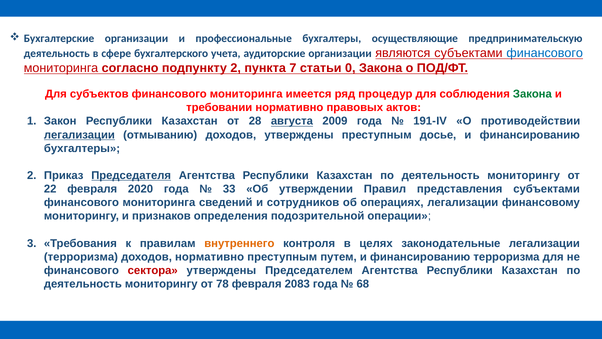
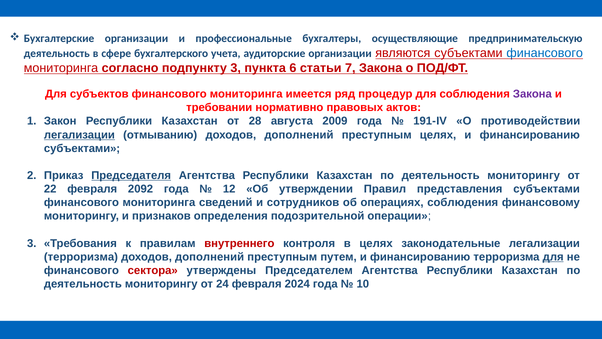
подпункту 2: 2 -> 3
7: 7 -> 6
0: 0 -> 7
Закона at (532, 94) colour: green -> purple
августа underline: present -> none
отмыванию доходов утверждены: утверждены -> дополнений
преступным досье: досье -> целях
бухгалтеры at (82, 148): бухгалтеры -> субъектами
2020: 2020 -> 2092
33: 33 -> 12
операциях легализации: легализации -> соблюдения
внутреннего colour: orange -> red
нормативно at (210, 257): нормативно -> дополнений
для at (553, 257) underline: none -> present
78: 78 -> 24
2083: 2083 -> 2024
68: 68 -> 10
